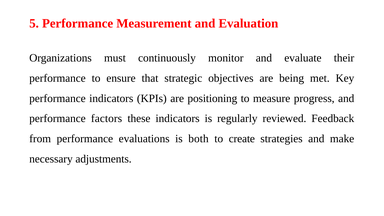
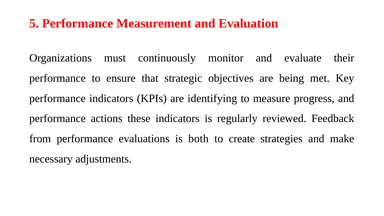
positioning: positioning -> identifying
factors: factors -> actions
